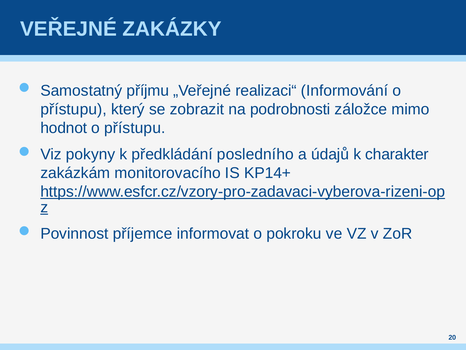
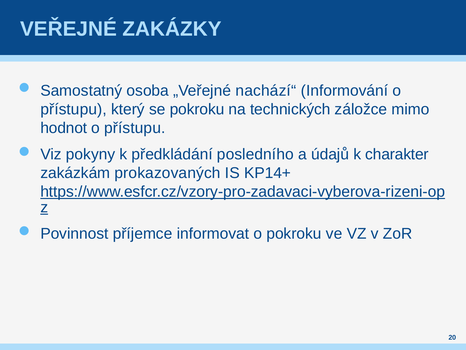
příjmu: příjmu -> osoba
realizaci“: realizaci“ -> nachází“
se zobrazit: zobrazit -> pokroku
podrobnosti: podrobnosti -> technických
monitorovacího: monitorovacího -> prokazovaných
